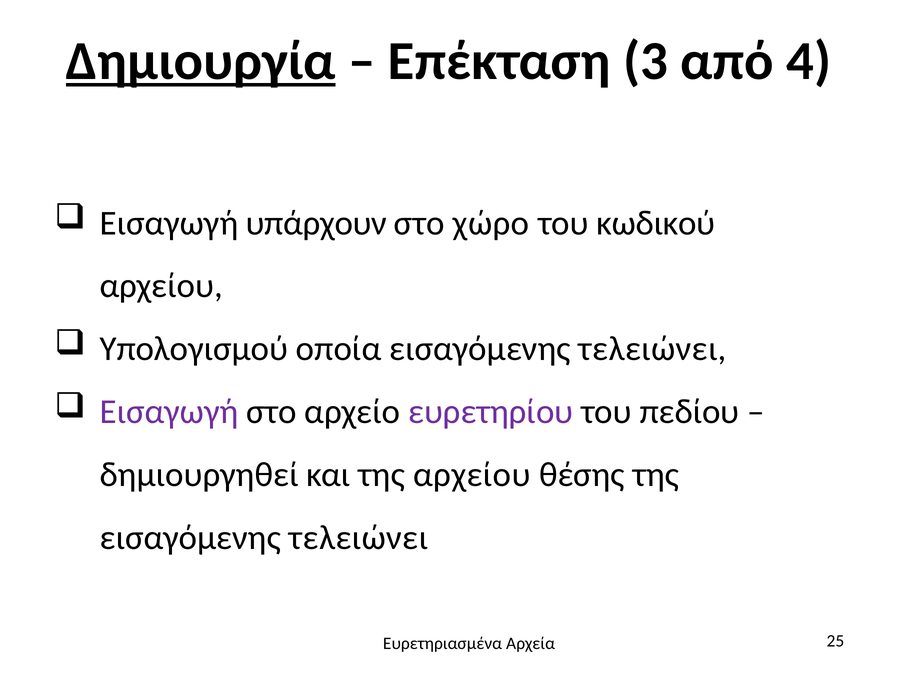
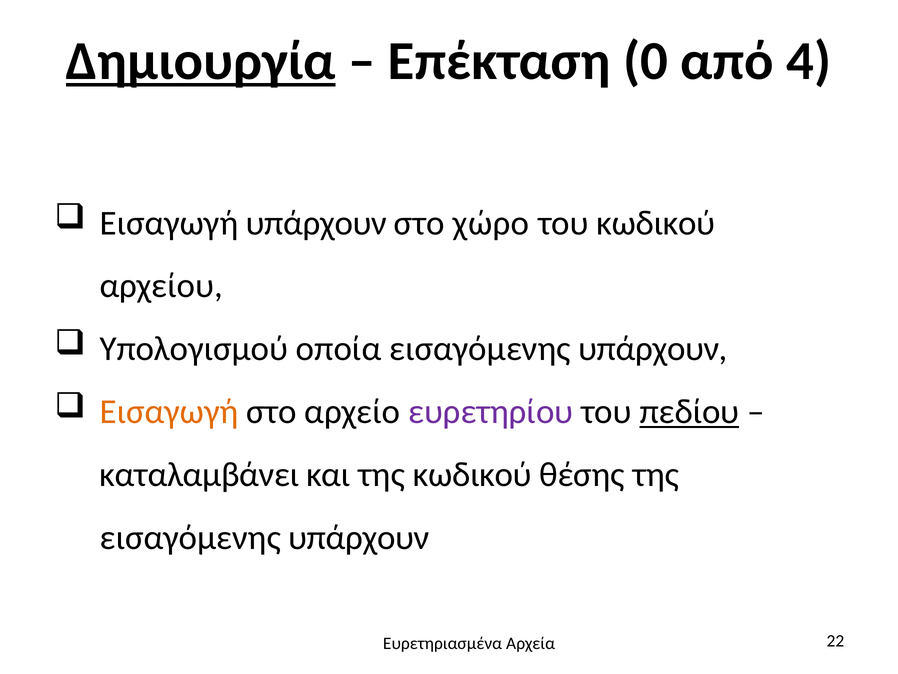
3: 3 -> 0
τελειώνει at (653, 349): τελειώνει -> υπάρχουν
Εισαγωγή at (169, 412) colour: purple -> orange
πεδίου underline: none -> present
δημιουργηθεί: δημιουργηθεί -> καταλαμβάνει
της αρχείου: αρχείου -> κωδικού
τελειώνει at (359, 537): τελειώνει -> υπάρχουν
25: 25 -> 22
